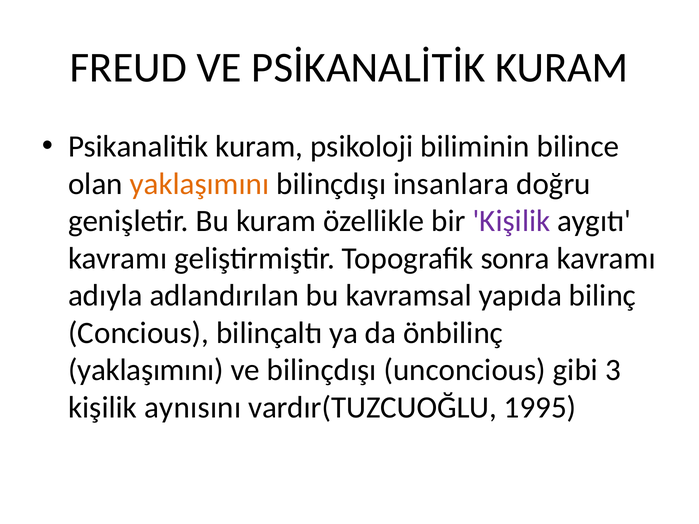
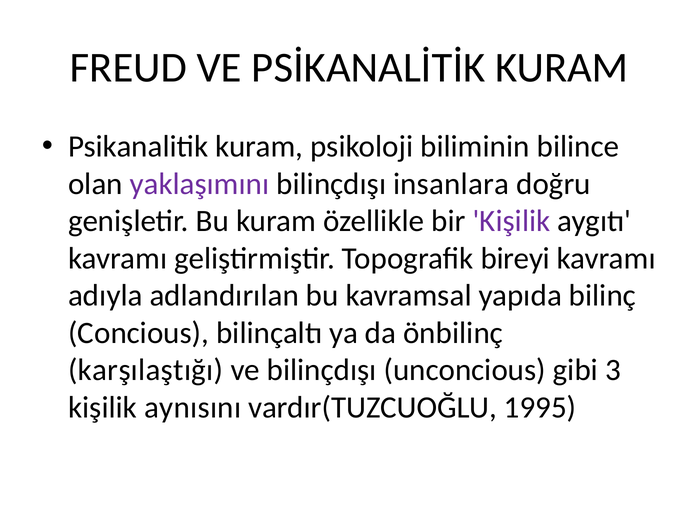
yaklaşımını at (200, 184) colour: orange -> purple
sonra: sonra -> bireyi
yaklaşımını at (146, 370): yaklaşımını -> karşılaştığı
